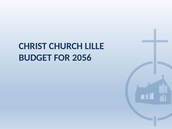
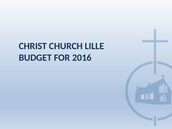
2056: 2056 -> 2016
